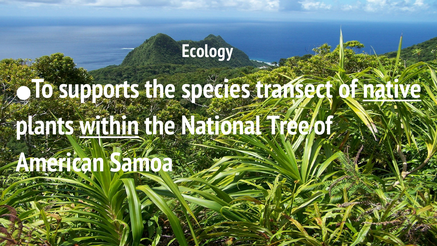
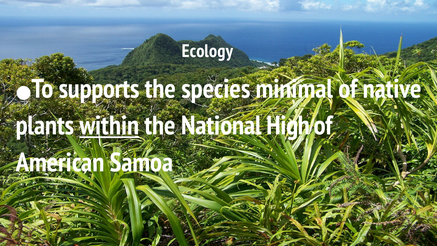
transect: transect -> minimal
native underline: present -> none
Tree: Tree -> High
